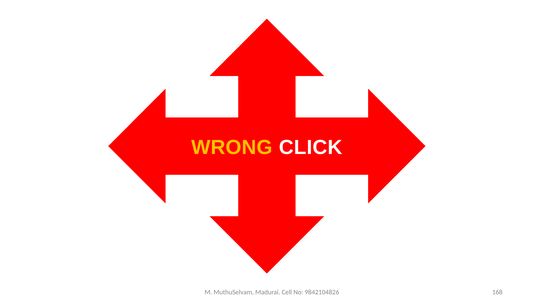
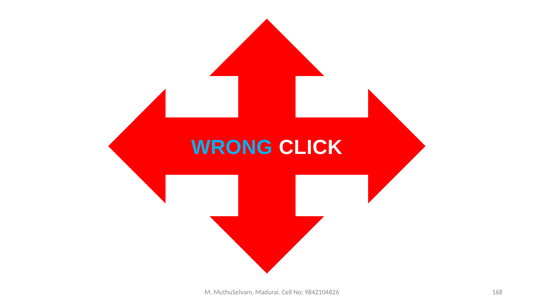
WRONG colour: yellow -> light blue
